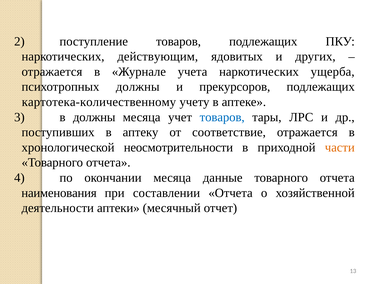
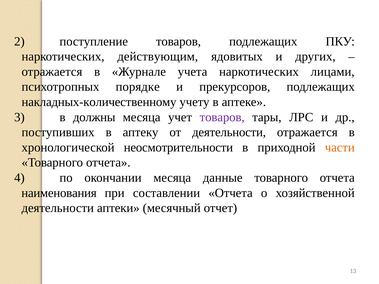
ущерба: ущерба -> лицами
психотропных должны: должны -> порядке
картотека-количественному: картотека-количественному -> накладных-количественному
товаров at (222, 117) colour: blue -> purple
от соответствие: соответствие -> деятельности
